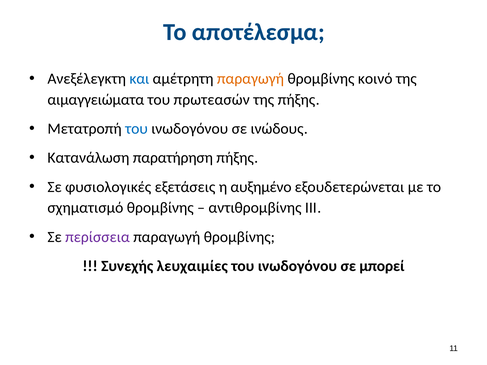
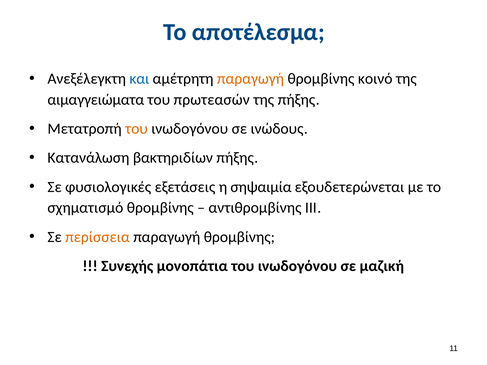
του at (136, 129) colour: blue -> orange
παρατήρηση: παρατήρηση -> βακτηριδίων
αυξημένο: αυξημένο -> σηψαιμία
περίσσεια colour: purple -> orange
λευχαιμίες: λευχαιμίες -> μονοπάτια
μπορεί: μπορεί -> μαζική
